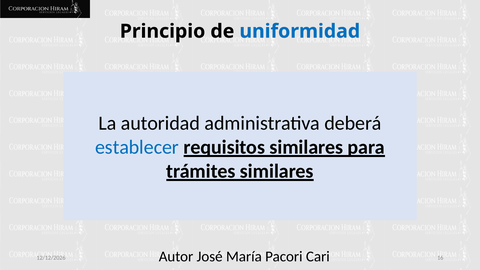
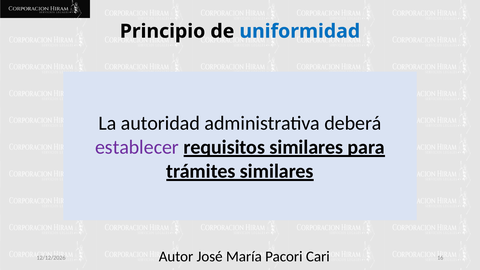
establecer colour: blue -> purple
